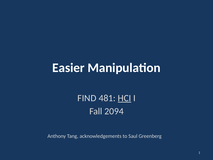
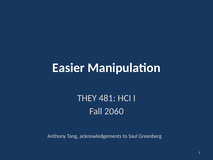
FIND: FIND -> THEY
HCI underline: present -> none
2094: 2094 -> 2060
